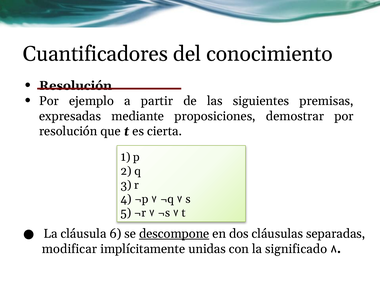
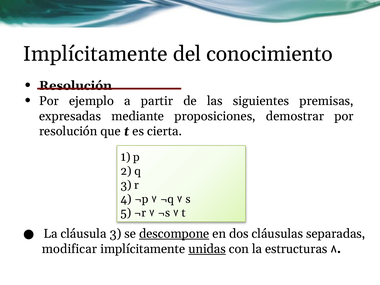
Cuantificadores at (95, 54): Cuantificadores -> Implícitamente
cláusula 6: 6 -> 3
unidas underline: none -> present
significado: significado -> estructuras
